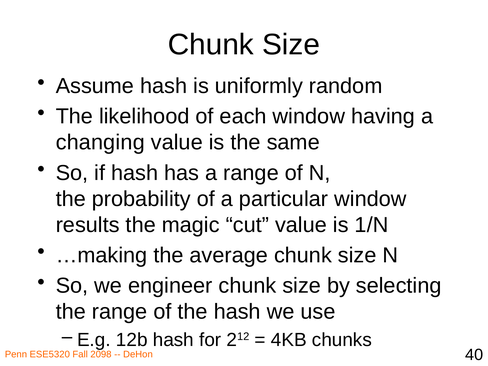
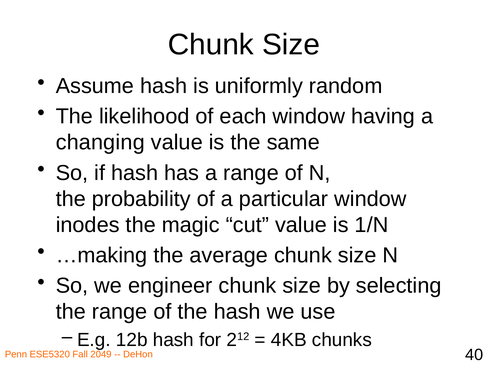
results: results -> inodes
2098: 2098 -> 2049
